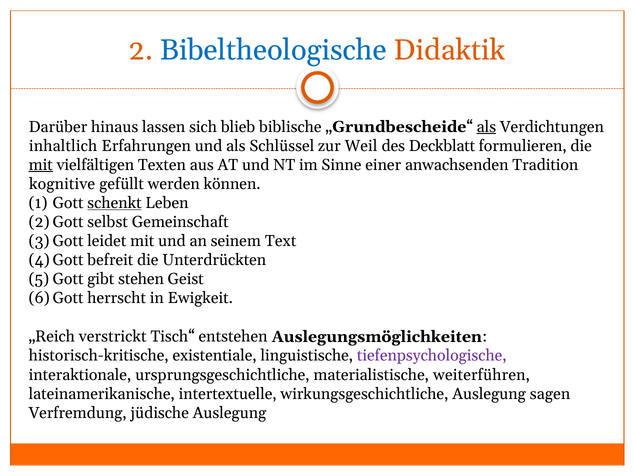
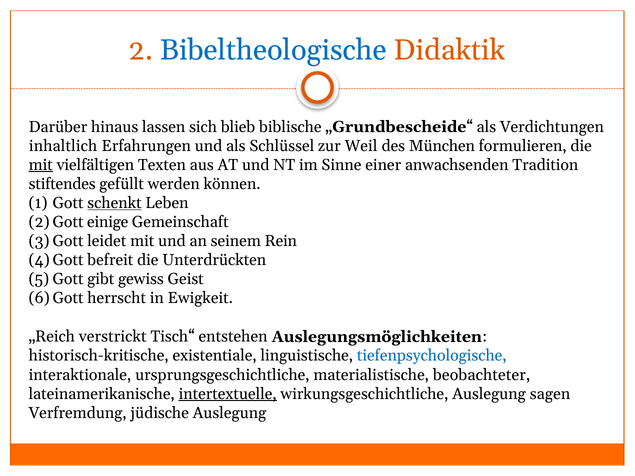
als at (486, 127) underline: present -> none
Deckblatt: Deckblatt -> München
kognitive: kognitive -> stiftendes
selbst: selbst -> einige
Text: Text -> Rein
stehen: stehen -> gewiss
tiefenpsychologische colour: purple -> blue
weiterführen: weiterführen -> beobachteter
intertextuelle underline: none -> present
